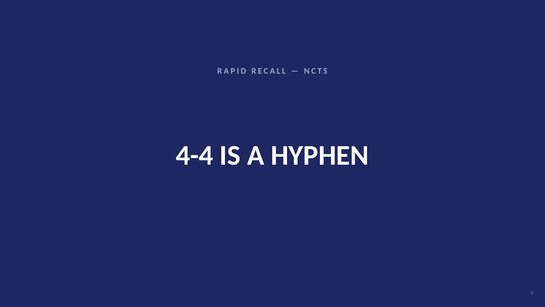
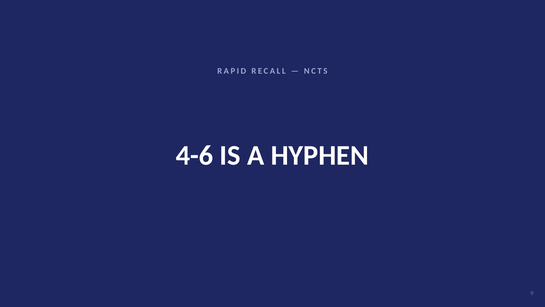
4-4: 4-4 -> 4-6
